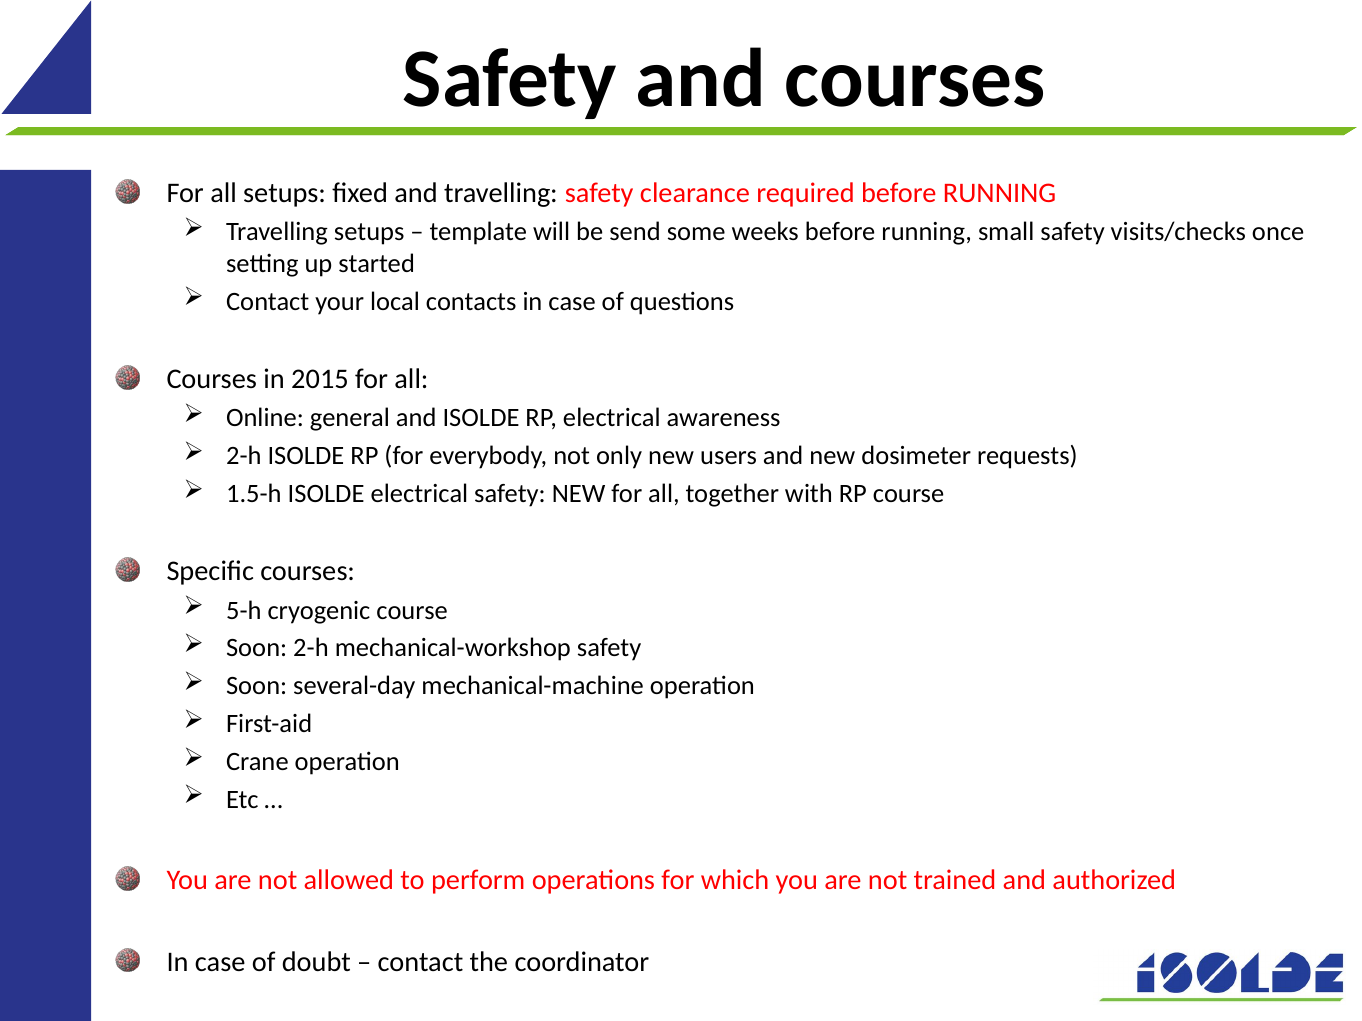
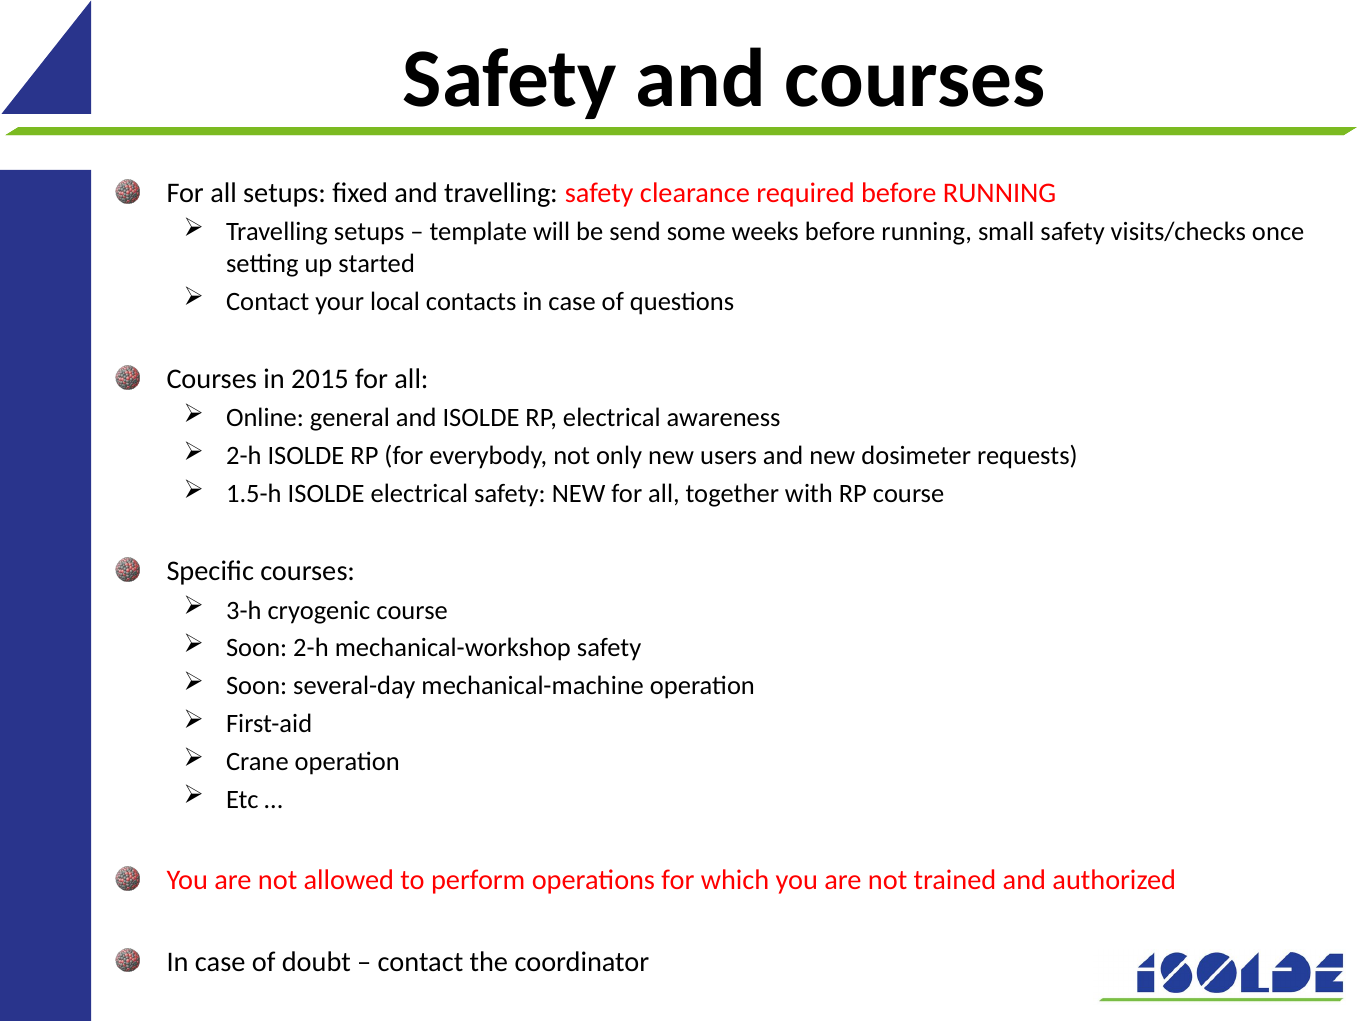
5-h: 5-h -> 3-h
